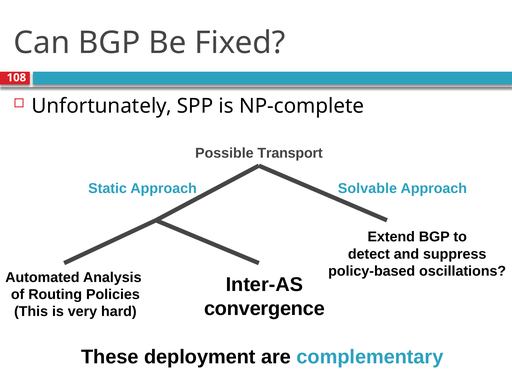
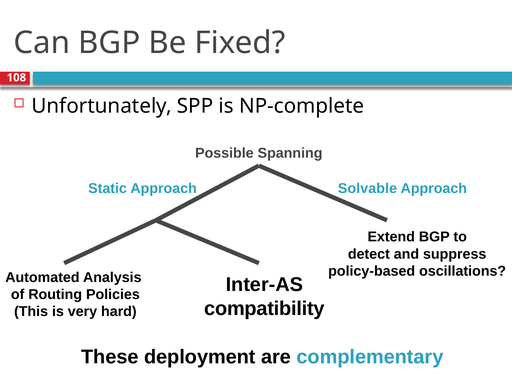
Transport: Transport -> Spanning
convergence: convergence -> compatibility
